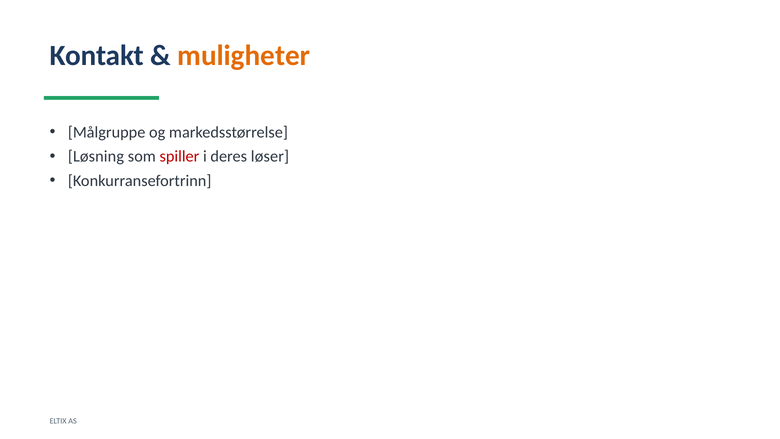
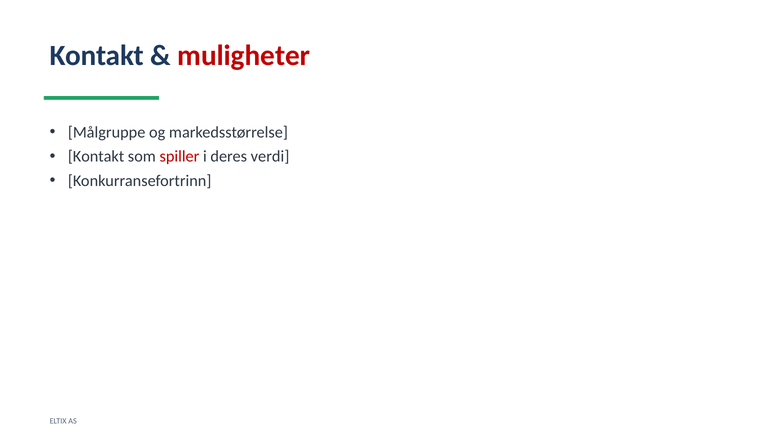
muligheter colour: orange -> red
Løsning at (96, 156): Løsning -> Kontakt
løser: løser -> verdi
